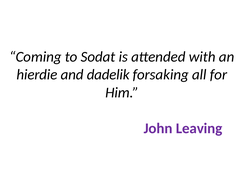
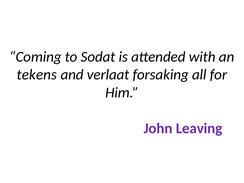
hierdie: hierdie -> tekens
dadelik: dadelik -> verlaat
